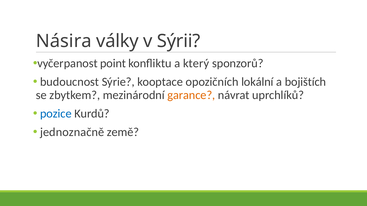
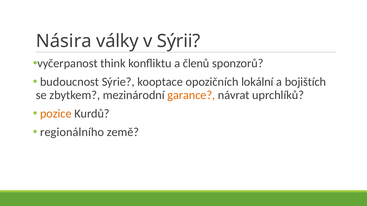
point: point -> think
který: který -> členů
pozice colour: blue -> orange
jednoznačně: jednoznačně -> regionálního
